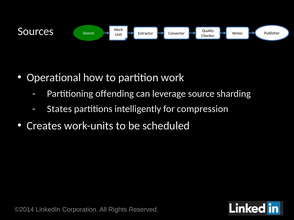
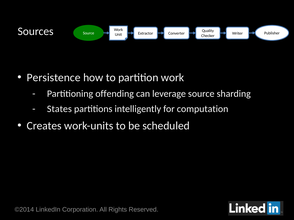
Operational: Operational -> Persistence
compression: compression -> computation
